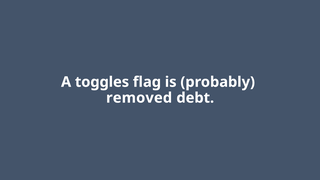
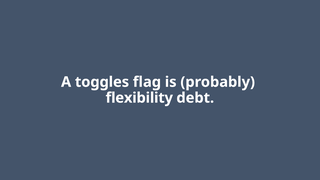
removed: removed -> flexibility
